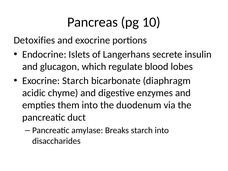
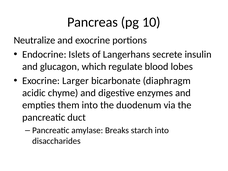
Detoxifies: Detoxifies -> Neutralize
Exocrine Starch: Starch -> Larger
